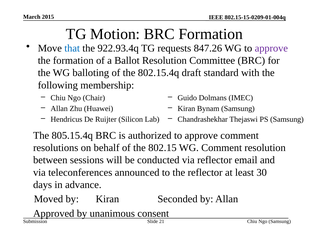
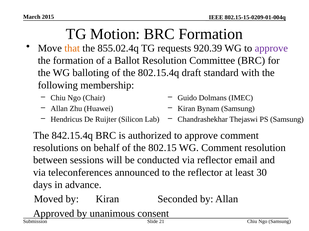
that colour: blue -> orange
922.93.4q: 922.93.4q -> 855.02.4q
847.26: 847.26 -> 920.39
805.15.4q: 805.15.4q -> 842.15.4q
